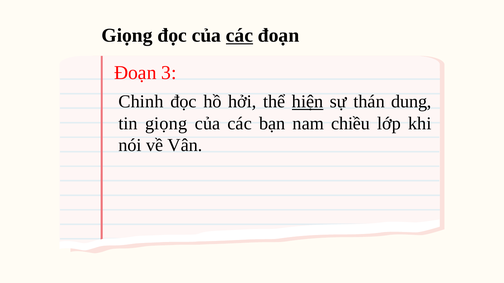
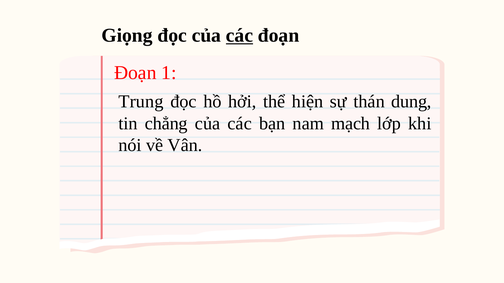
3: 3 -> 1
Chinh: Chinh -> Trung
hiện underline: present -> none
tin giọng: giọng -> chẳng
chiều: chiều -> mạch
